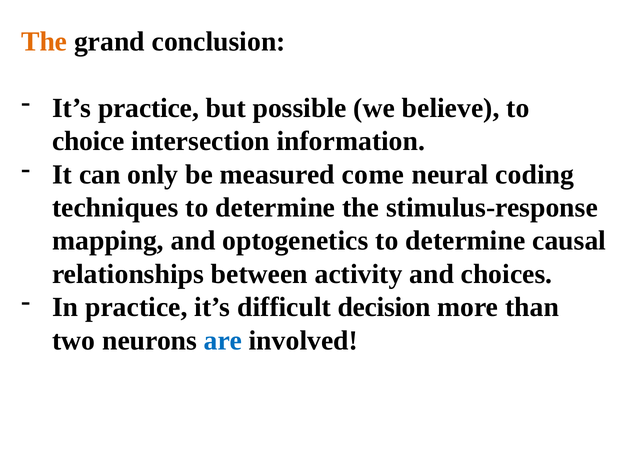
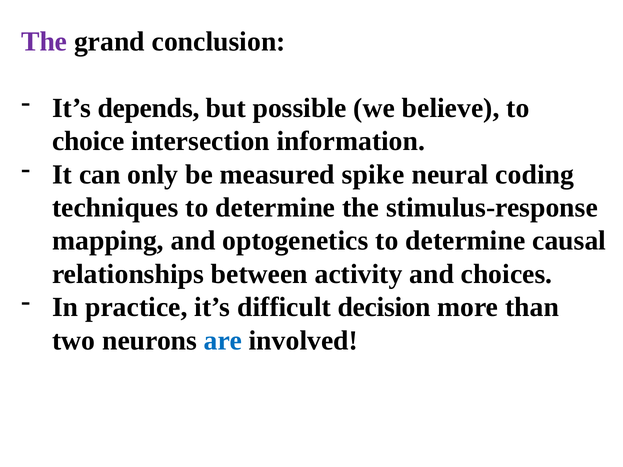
The at (44, 42) colour: orange -> purple
It’s practice: practice -> depends
come: come -> spike
